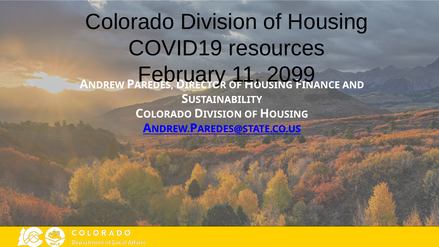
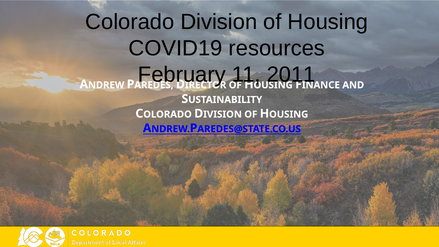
2099: 2099 -> 2011
